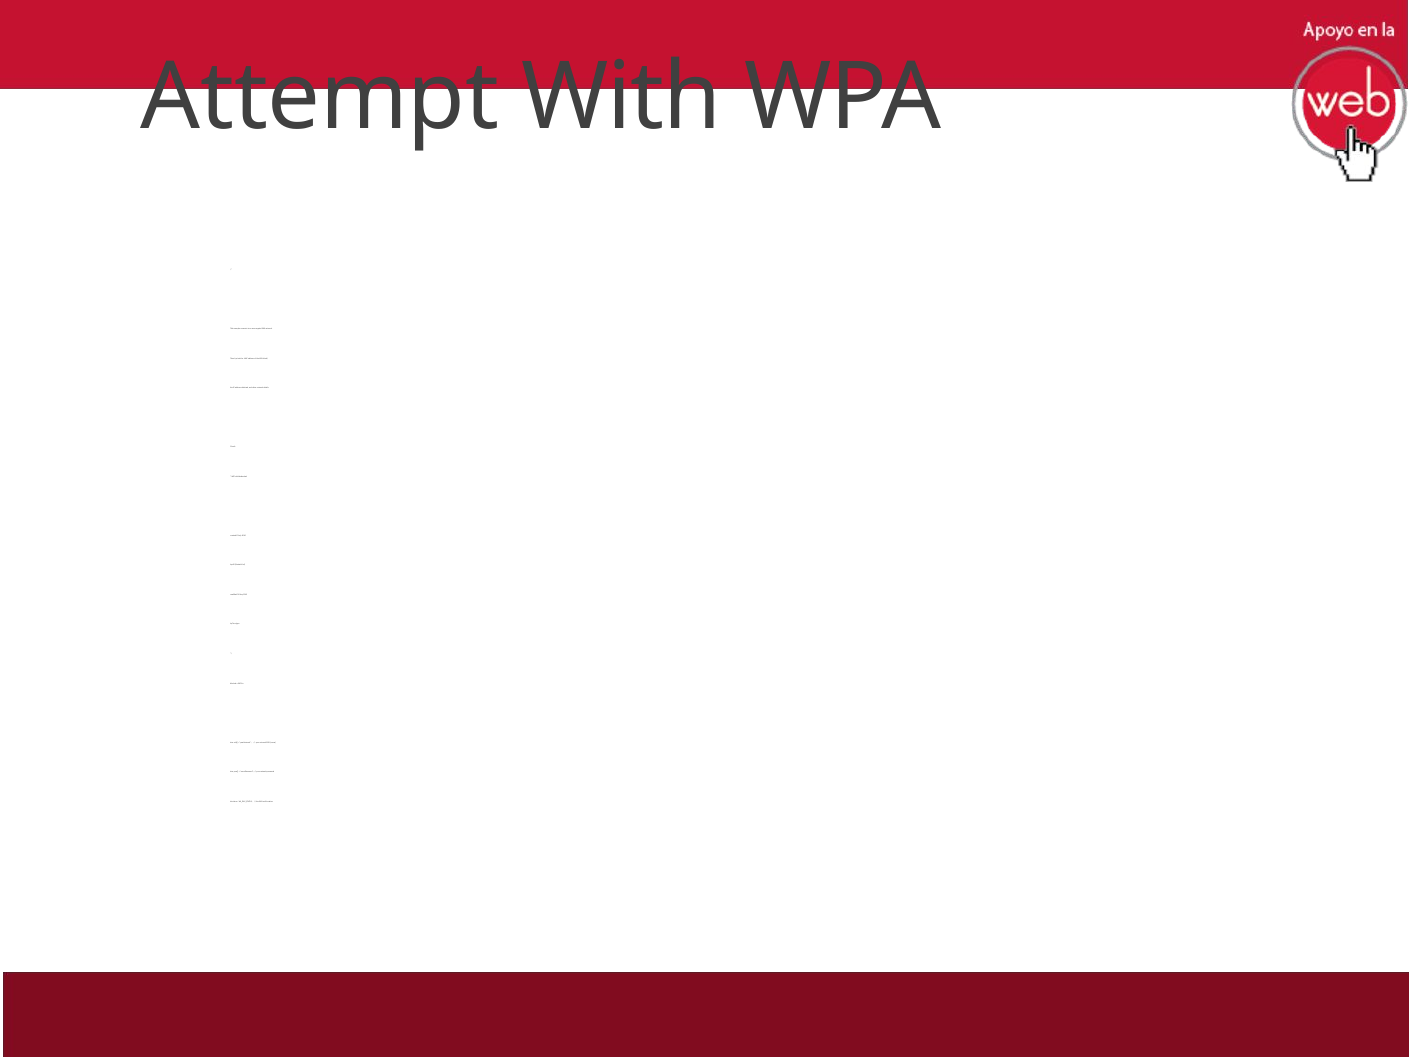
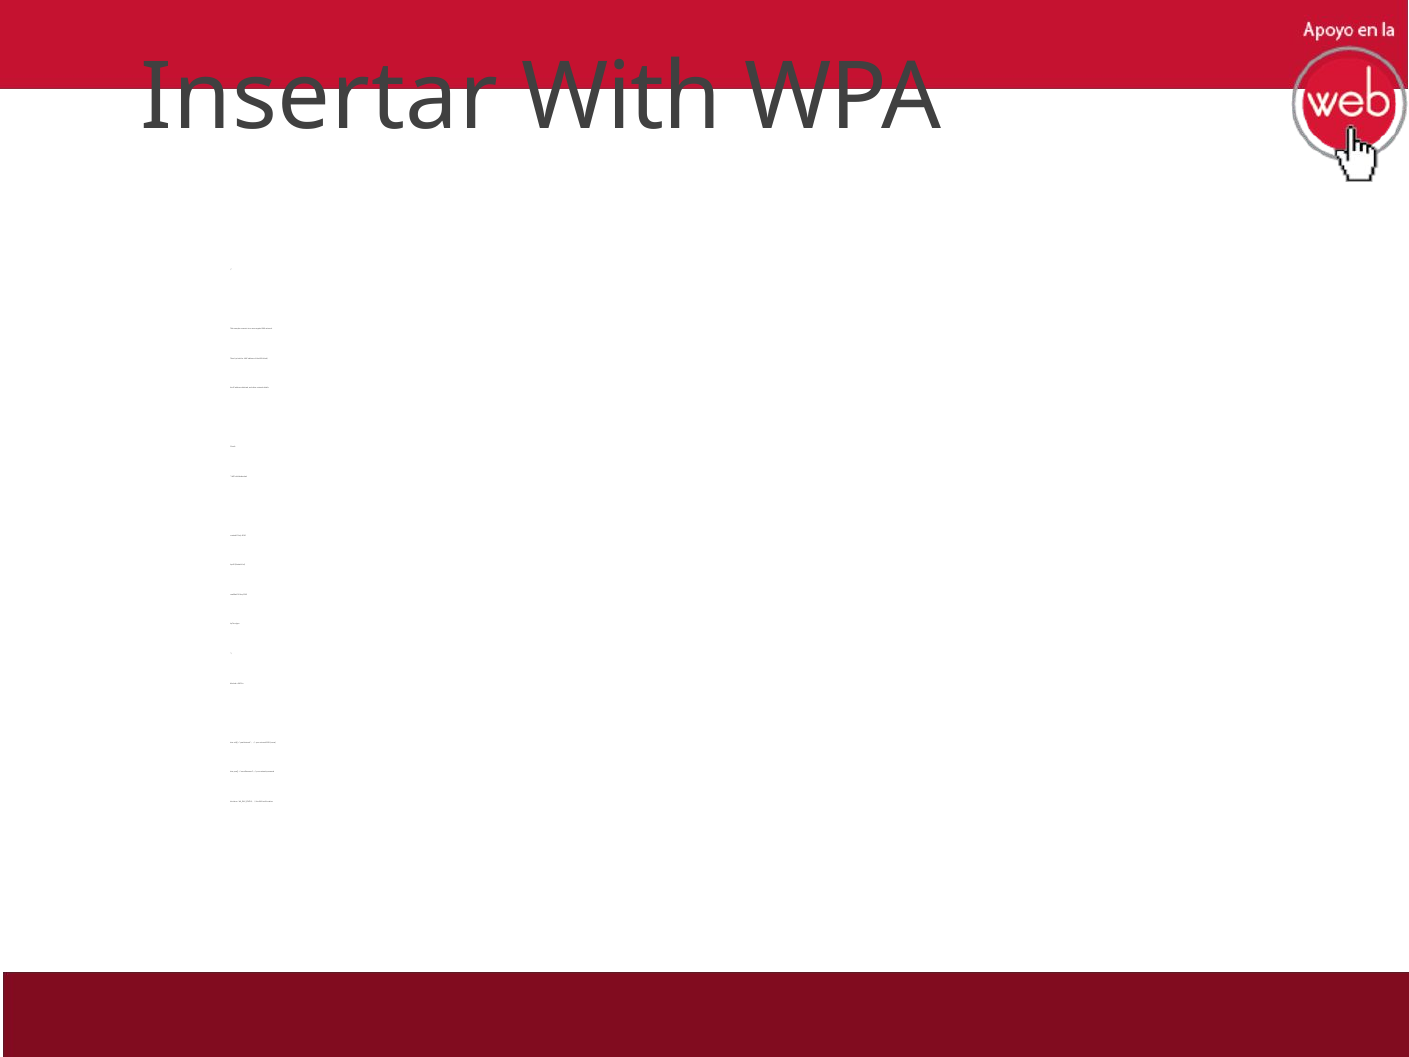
Attempt: Attempt -> Insertar
